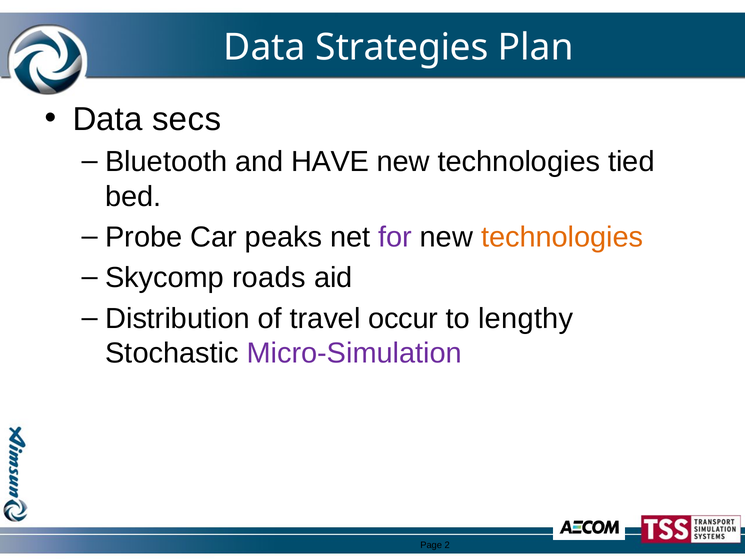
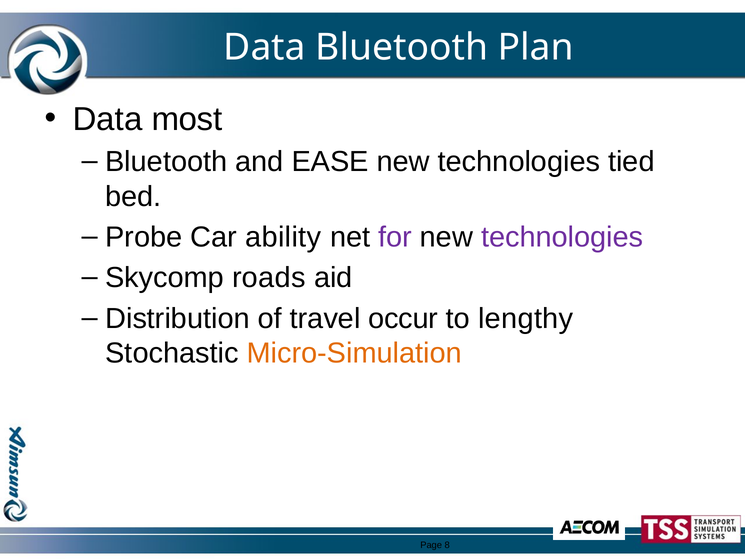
Data Strategies: Strategies -> Bluetooth
secs: secs -> most
HAVE: HAVE -> EASE
peaks: peaks -> ability
technologies at (562, 237) colour: orange -> purple
Micro-Simulation colour: purple -> orange
2: 2 -> 8
